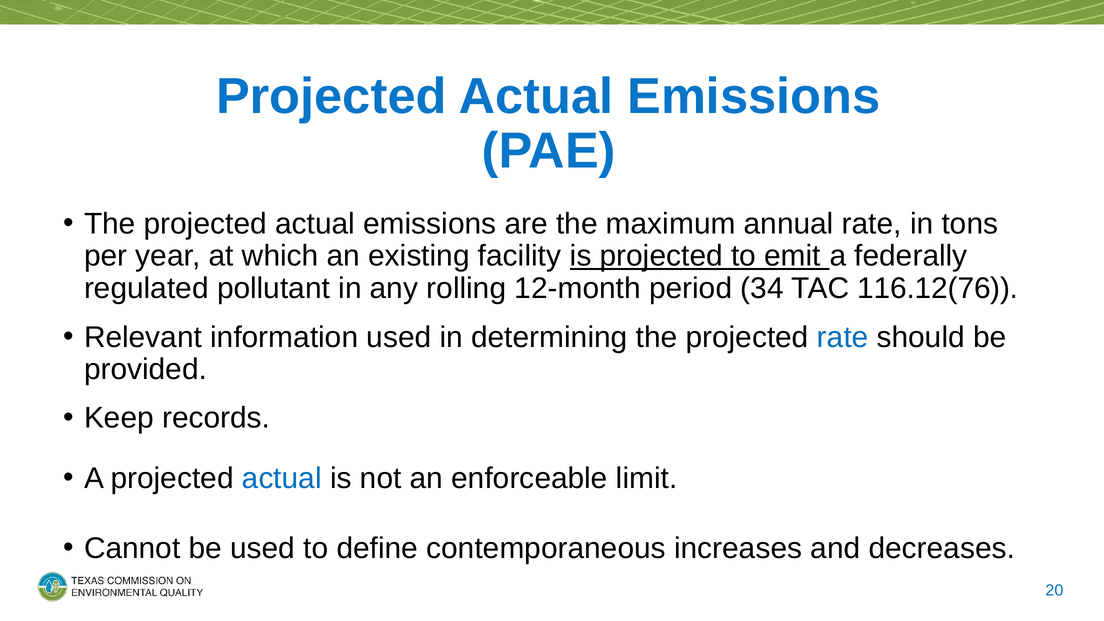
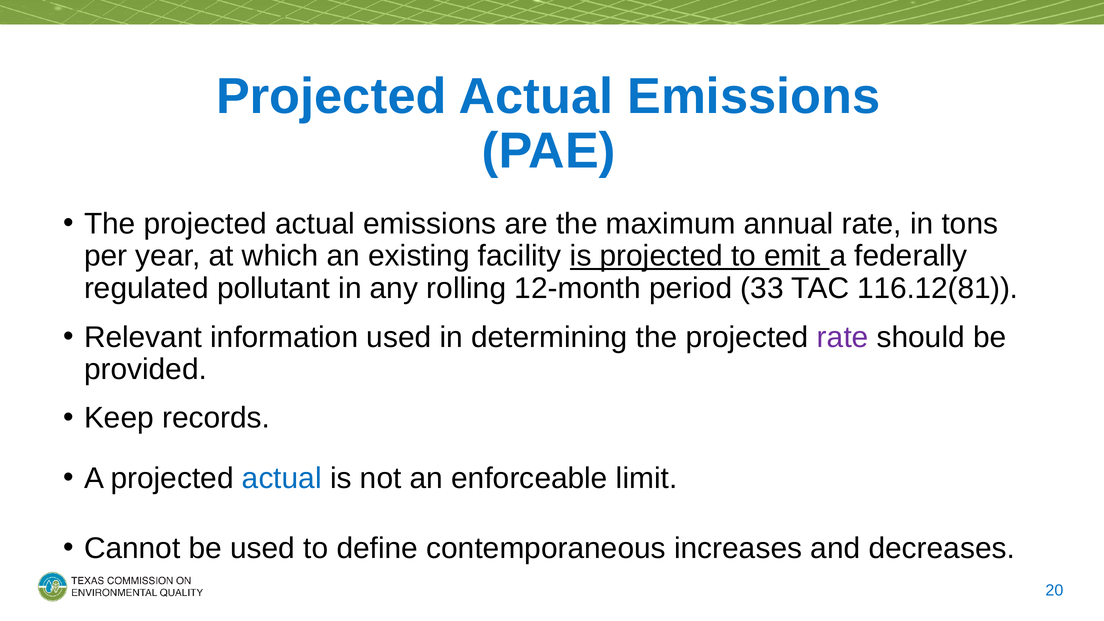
34: 34 -> 33
116.12(76: 116.12(76 -> 116.12(81
rate at (843, 337) colour: blue -> purple
